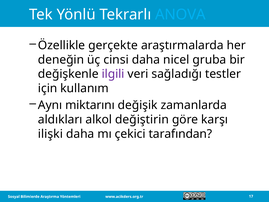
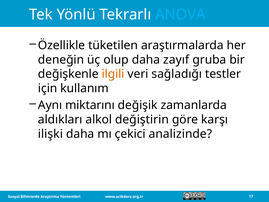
gerçekte: gerçekte -> tüketilen
cinsi: cinsi -> olup
nicel: nicel -> zayıf
ilgili colour: purple -> orange
tarafından: tarafından -> analizinde
